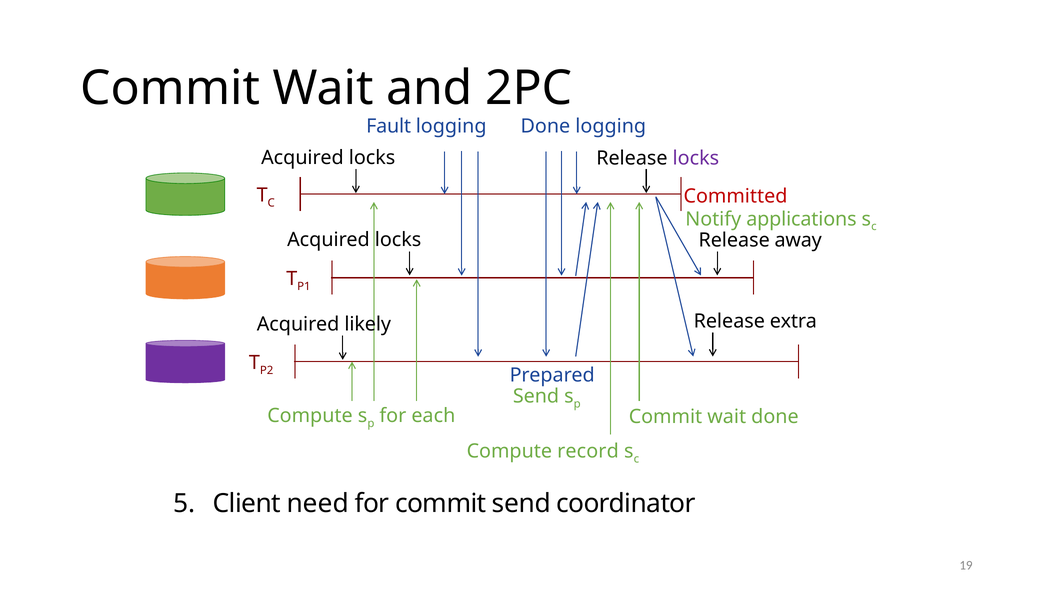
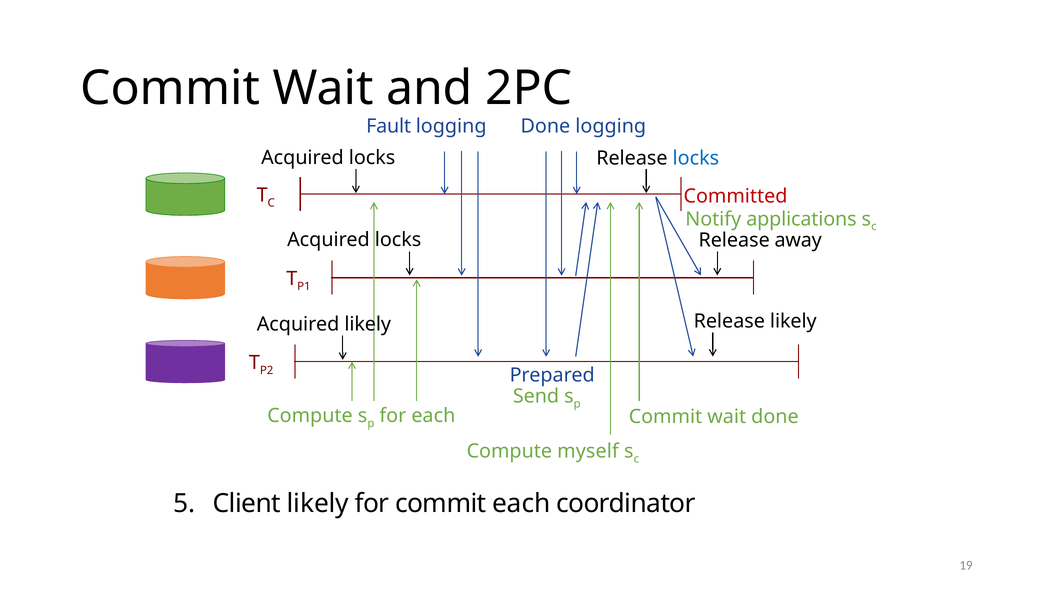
locks at (696, 158) colour: purple -> blue
Release extra: extra -> likely
record: record -> myself
Client need: need -> likely
commit send: send -> each
